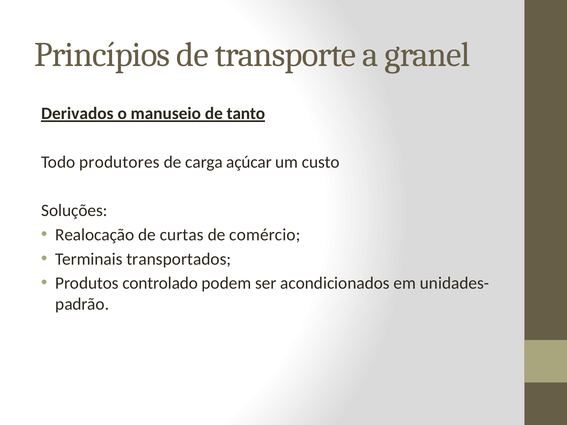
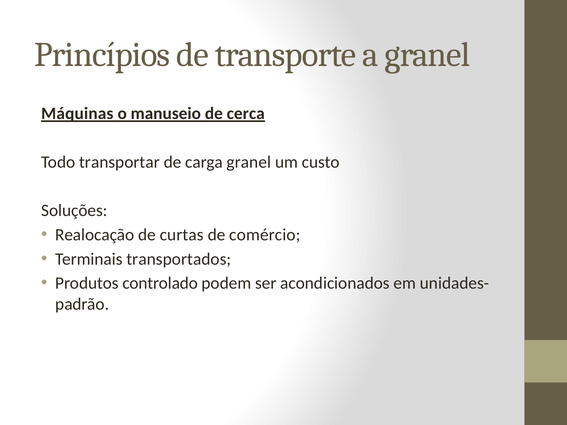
Derivados: Derivados -> Máquinas
tanto: tanto -> cerca
produtores: produtores -> transportar
carga açúcar: açúcar -> granel
